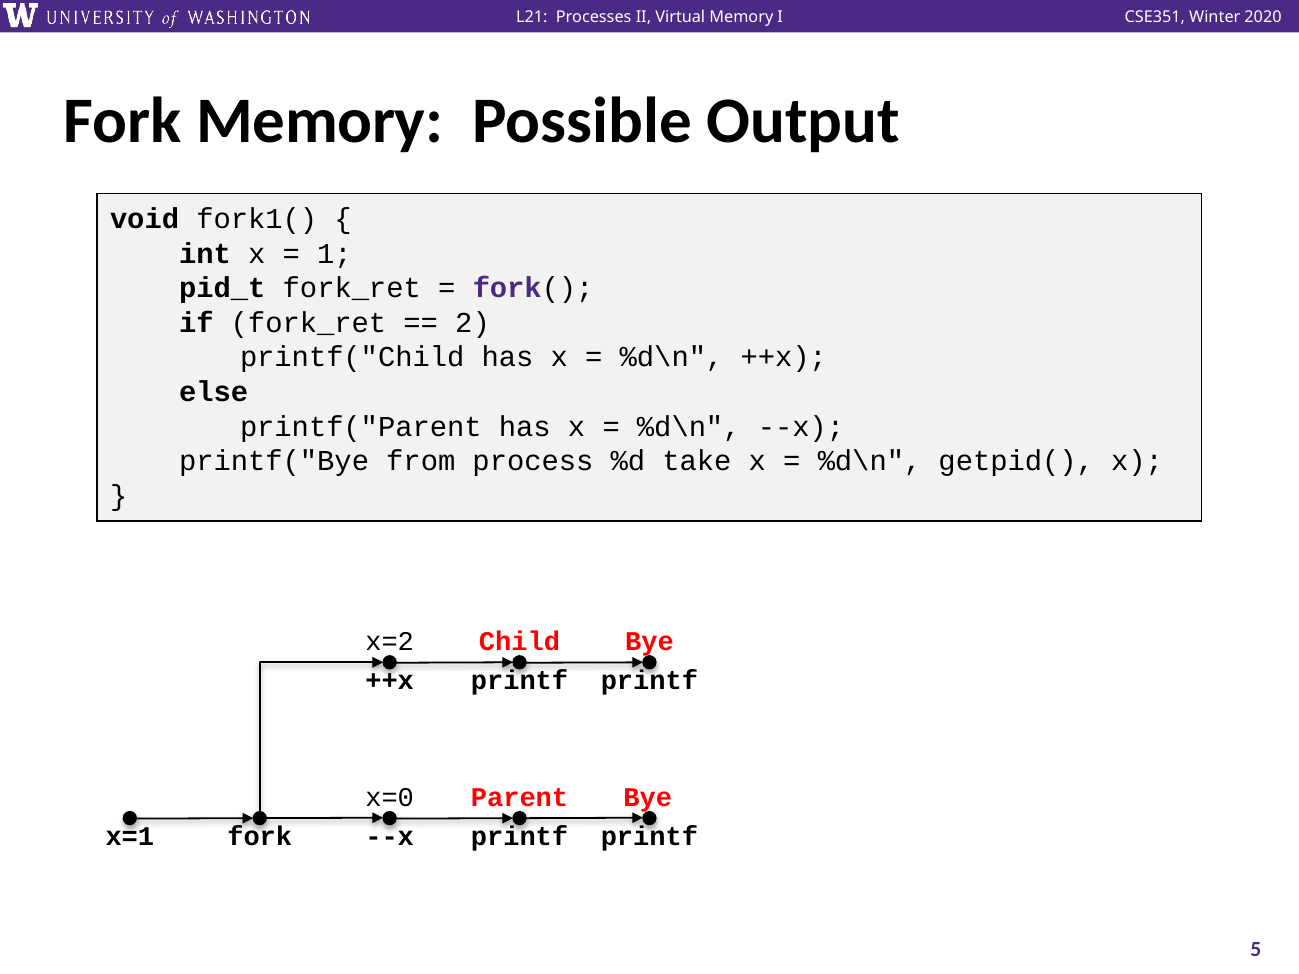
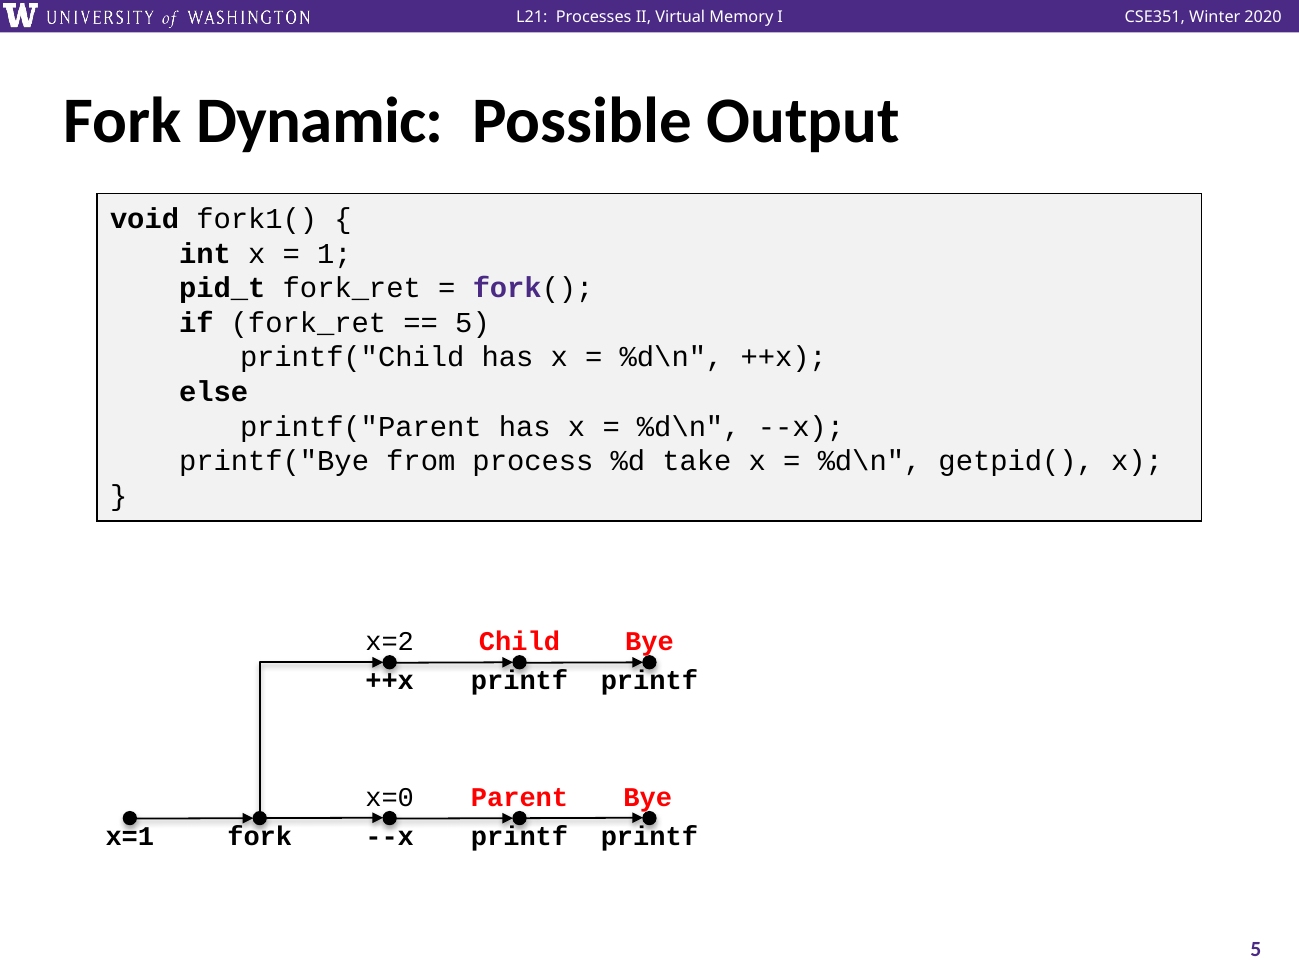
Fork Memory: Memory -> Dynamic
2 at (473, 323): 2 -> 5
